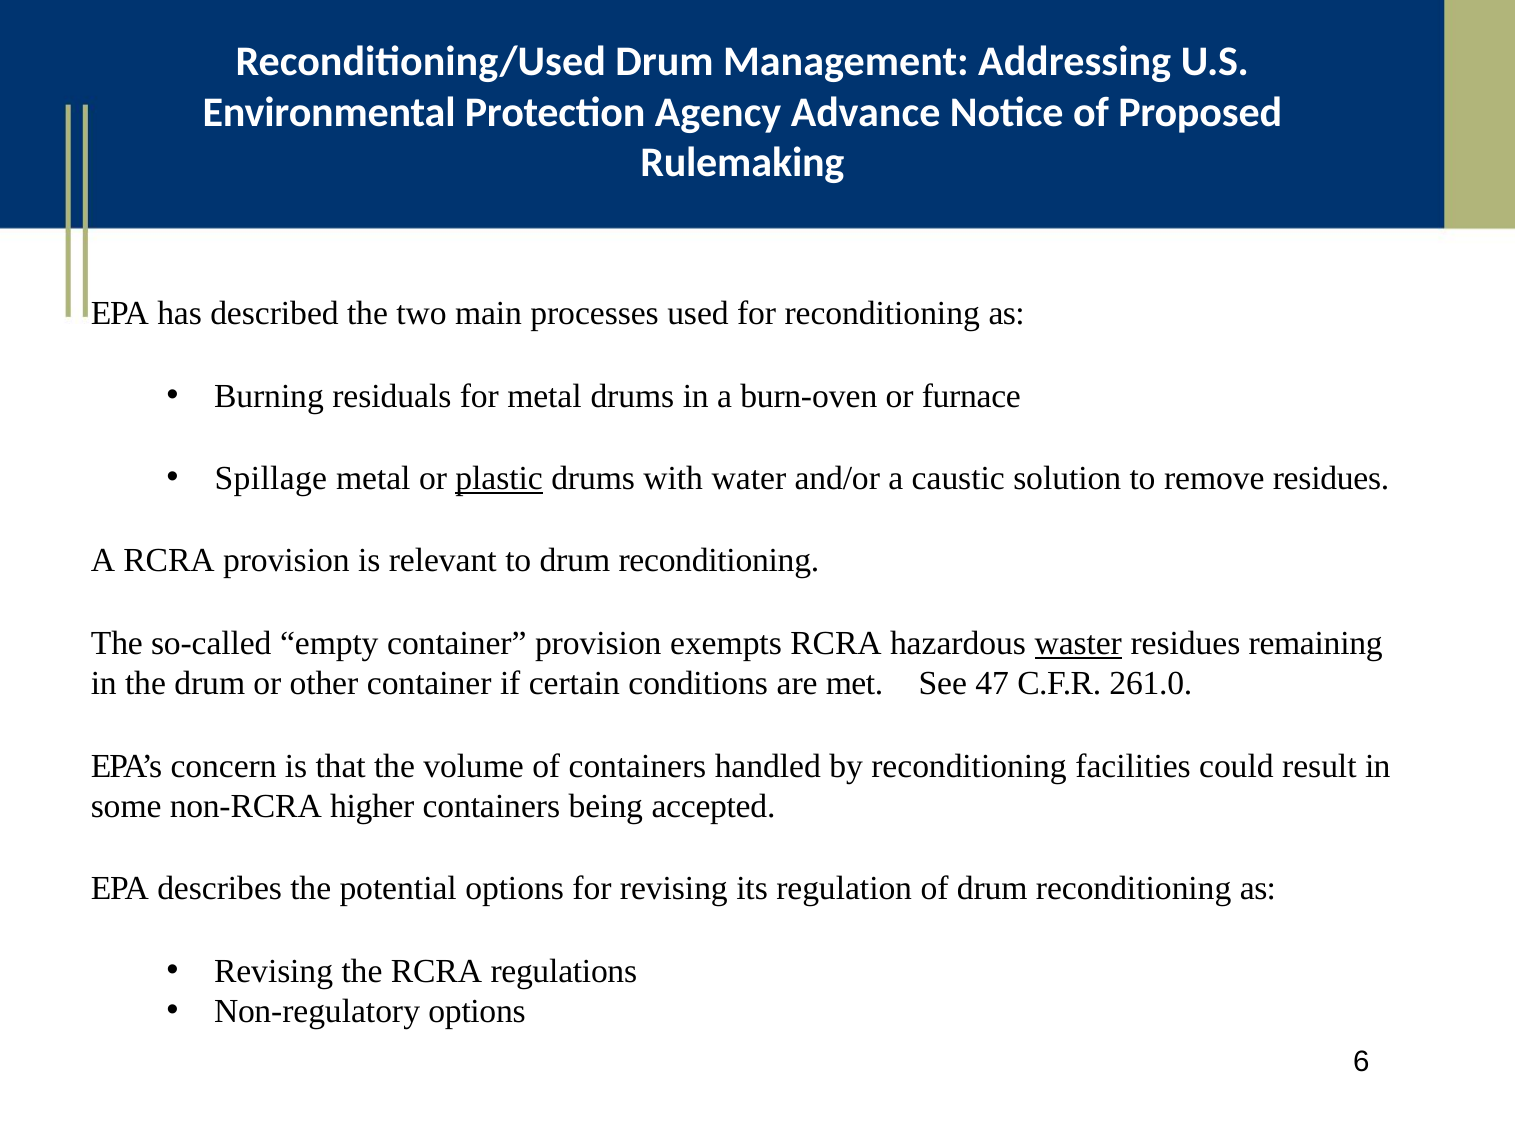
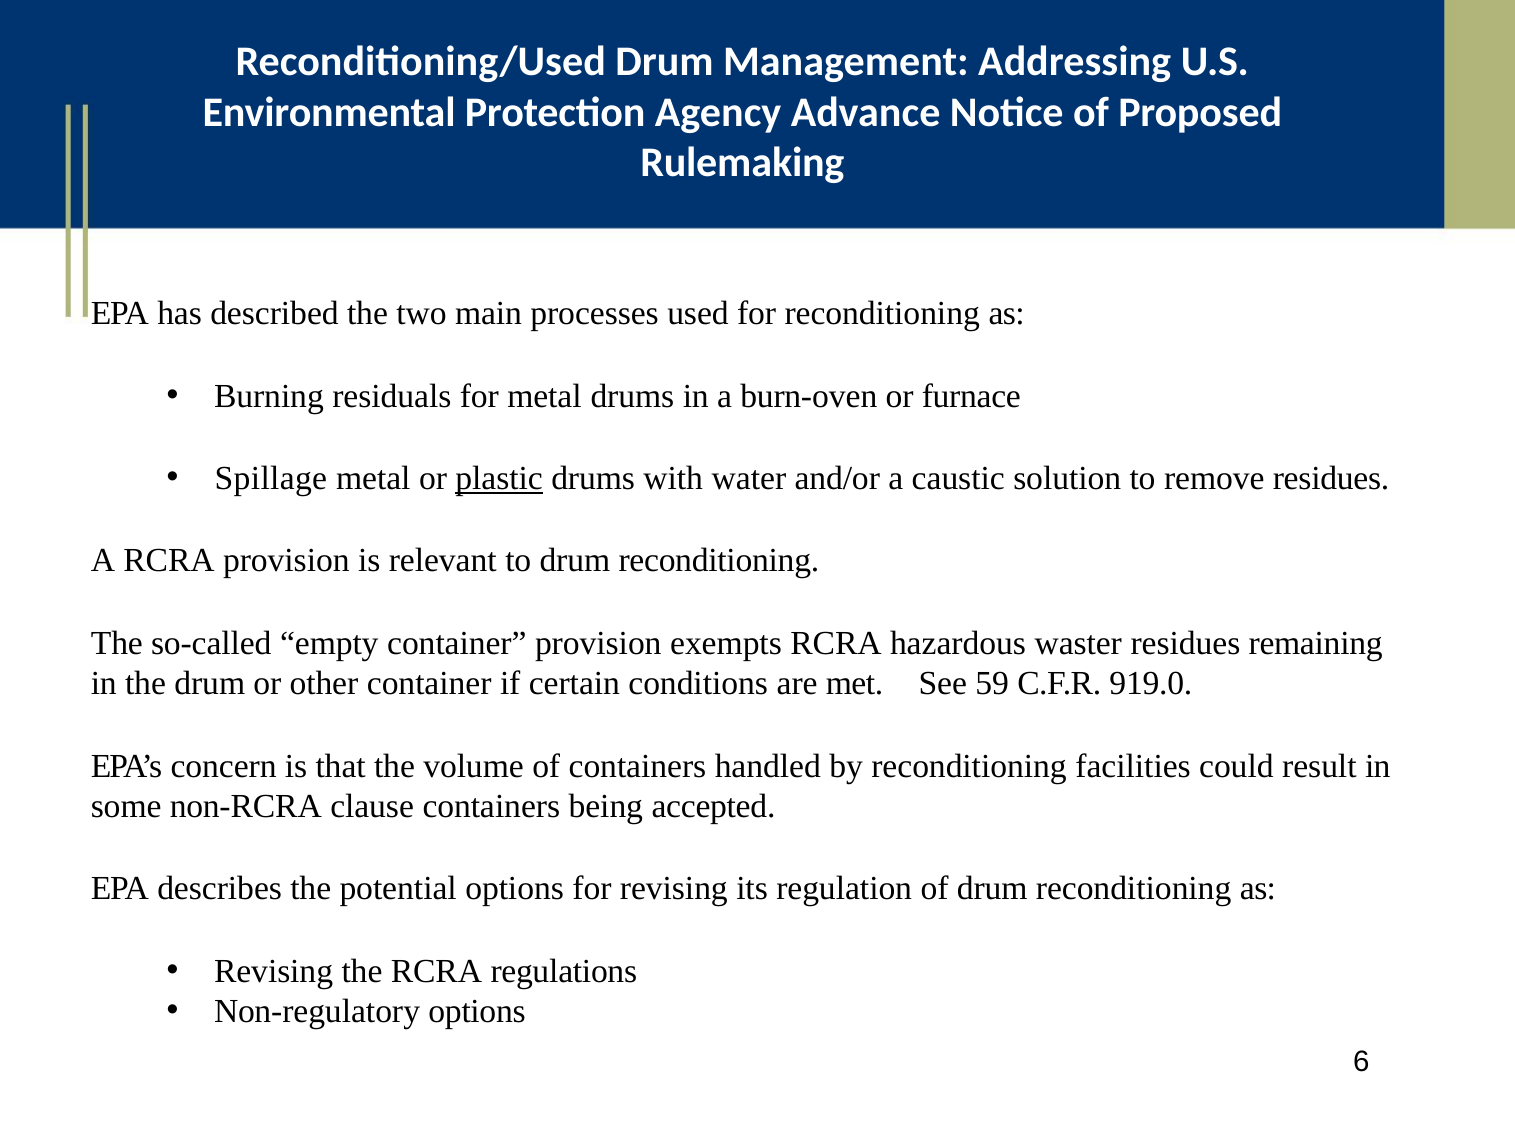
waster underline: present -> none
47: 47 -> 59
261.0: 261.0 -> 919.0
higher: higher -> clause
